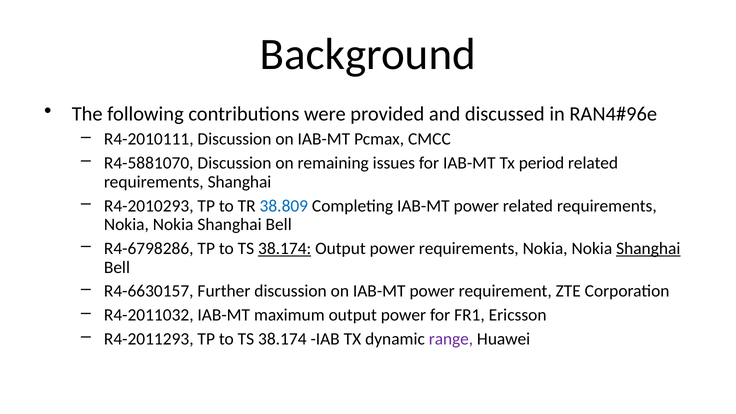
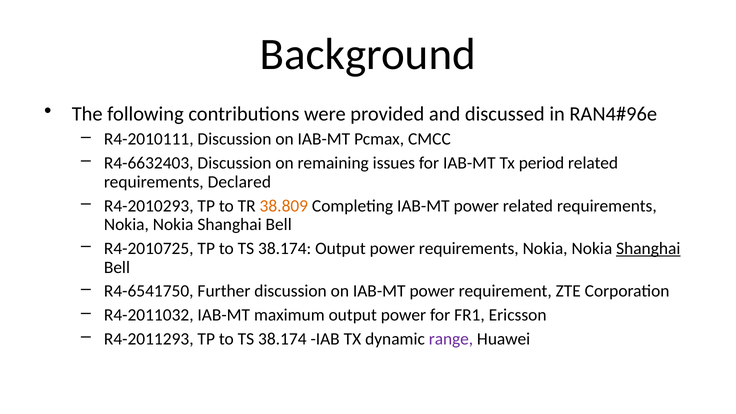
R4-5881070: R4-5881070 -> R4-6632403
requirements Shanghai: Shanghai -> Declared
38.809 colour: blue -> orange
R4-6798286: R4-6798286 -> R4-2010725
38.174 at (285, 249) underline: present -> none
R4-6630157: R4-6630157 -> R4-6541750
